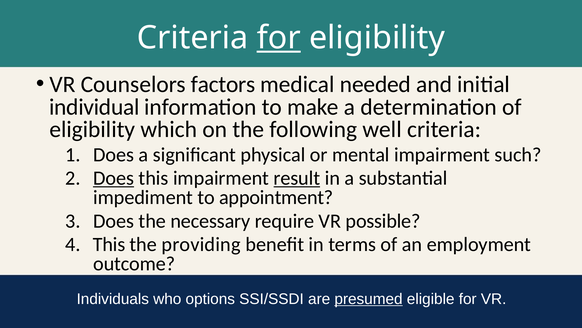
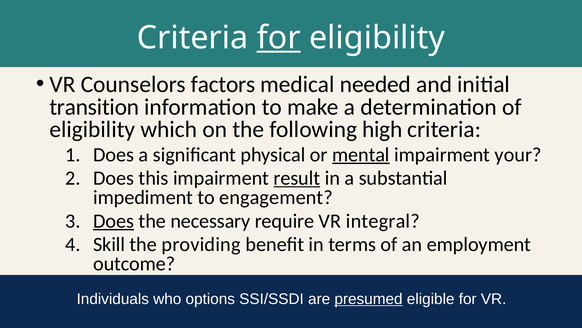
individual: individual -> transition
well: well -> high
mental underline: none -> present
such: such -> your
Does at (114, 178) underline: present -> none
appointment: appointment -> engagement
Does at (114, 221) underline: none -> present
possible: possible -> integral
This at (109, 244): This -> Skill
